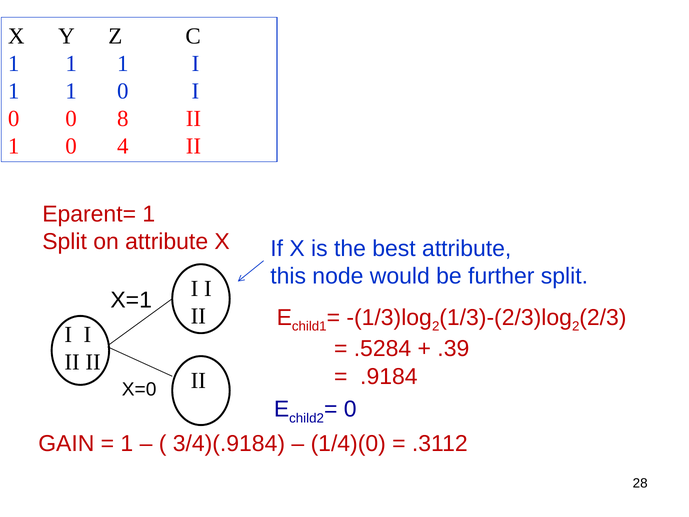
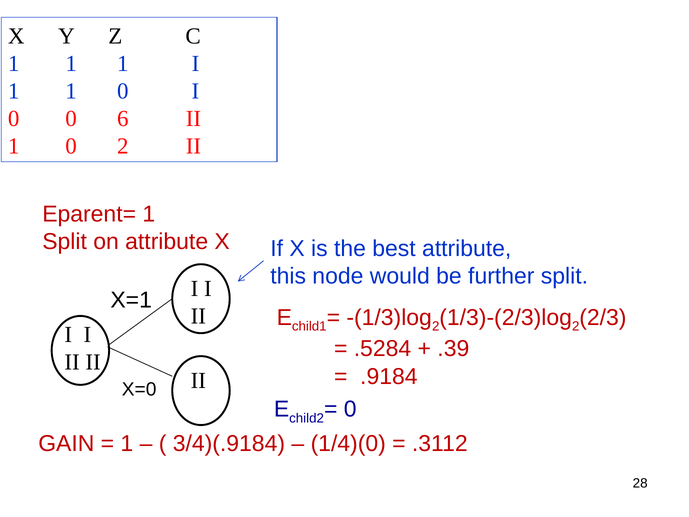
8: 8 -> 6
0 4: 4 -> 2
